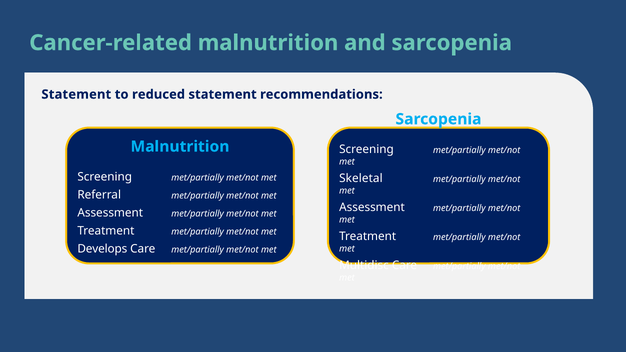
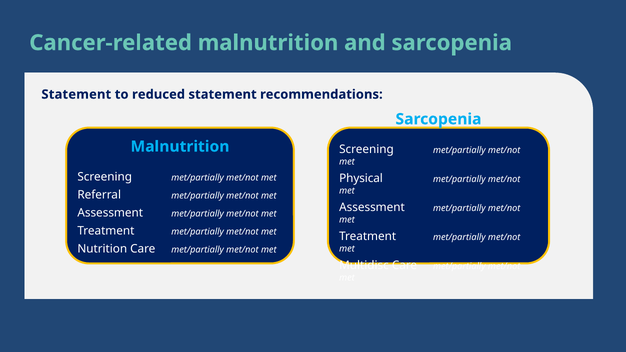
Skeletal: Skeletal -> Physical
Develops: Develops -> Nutrition
